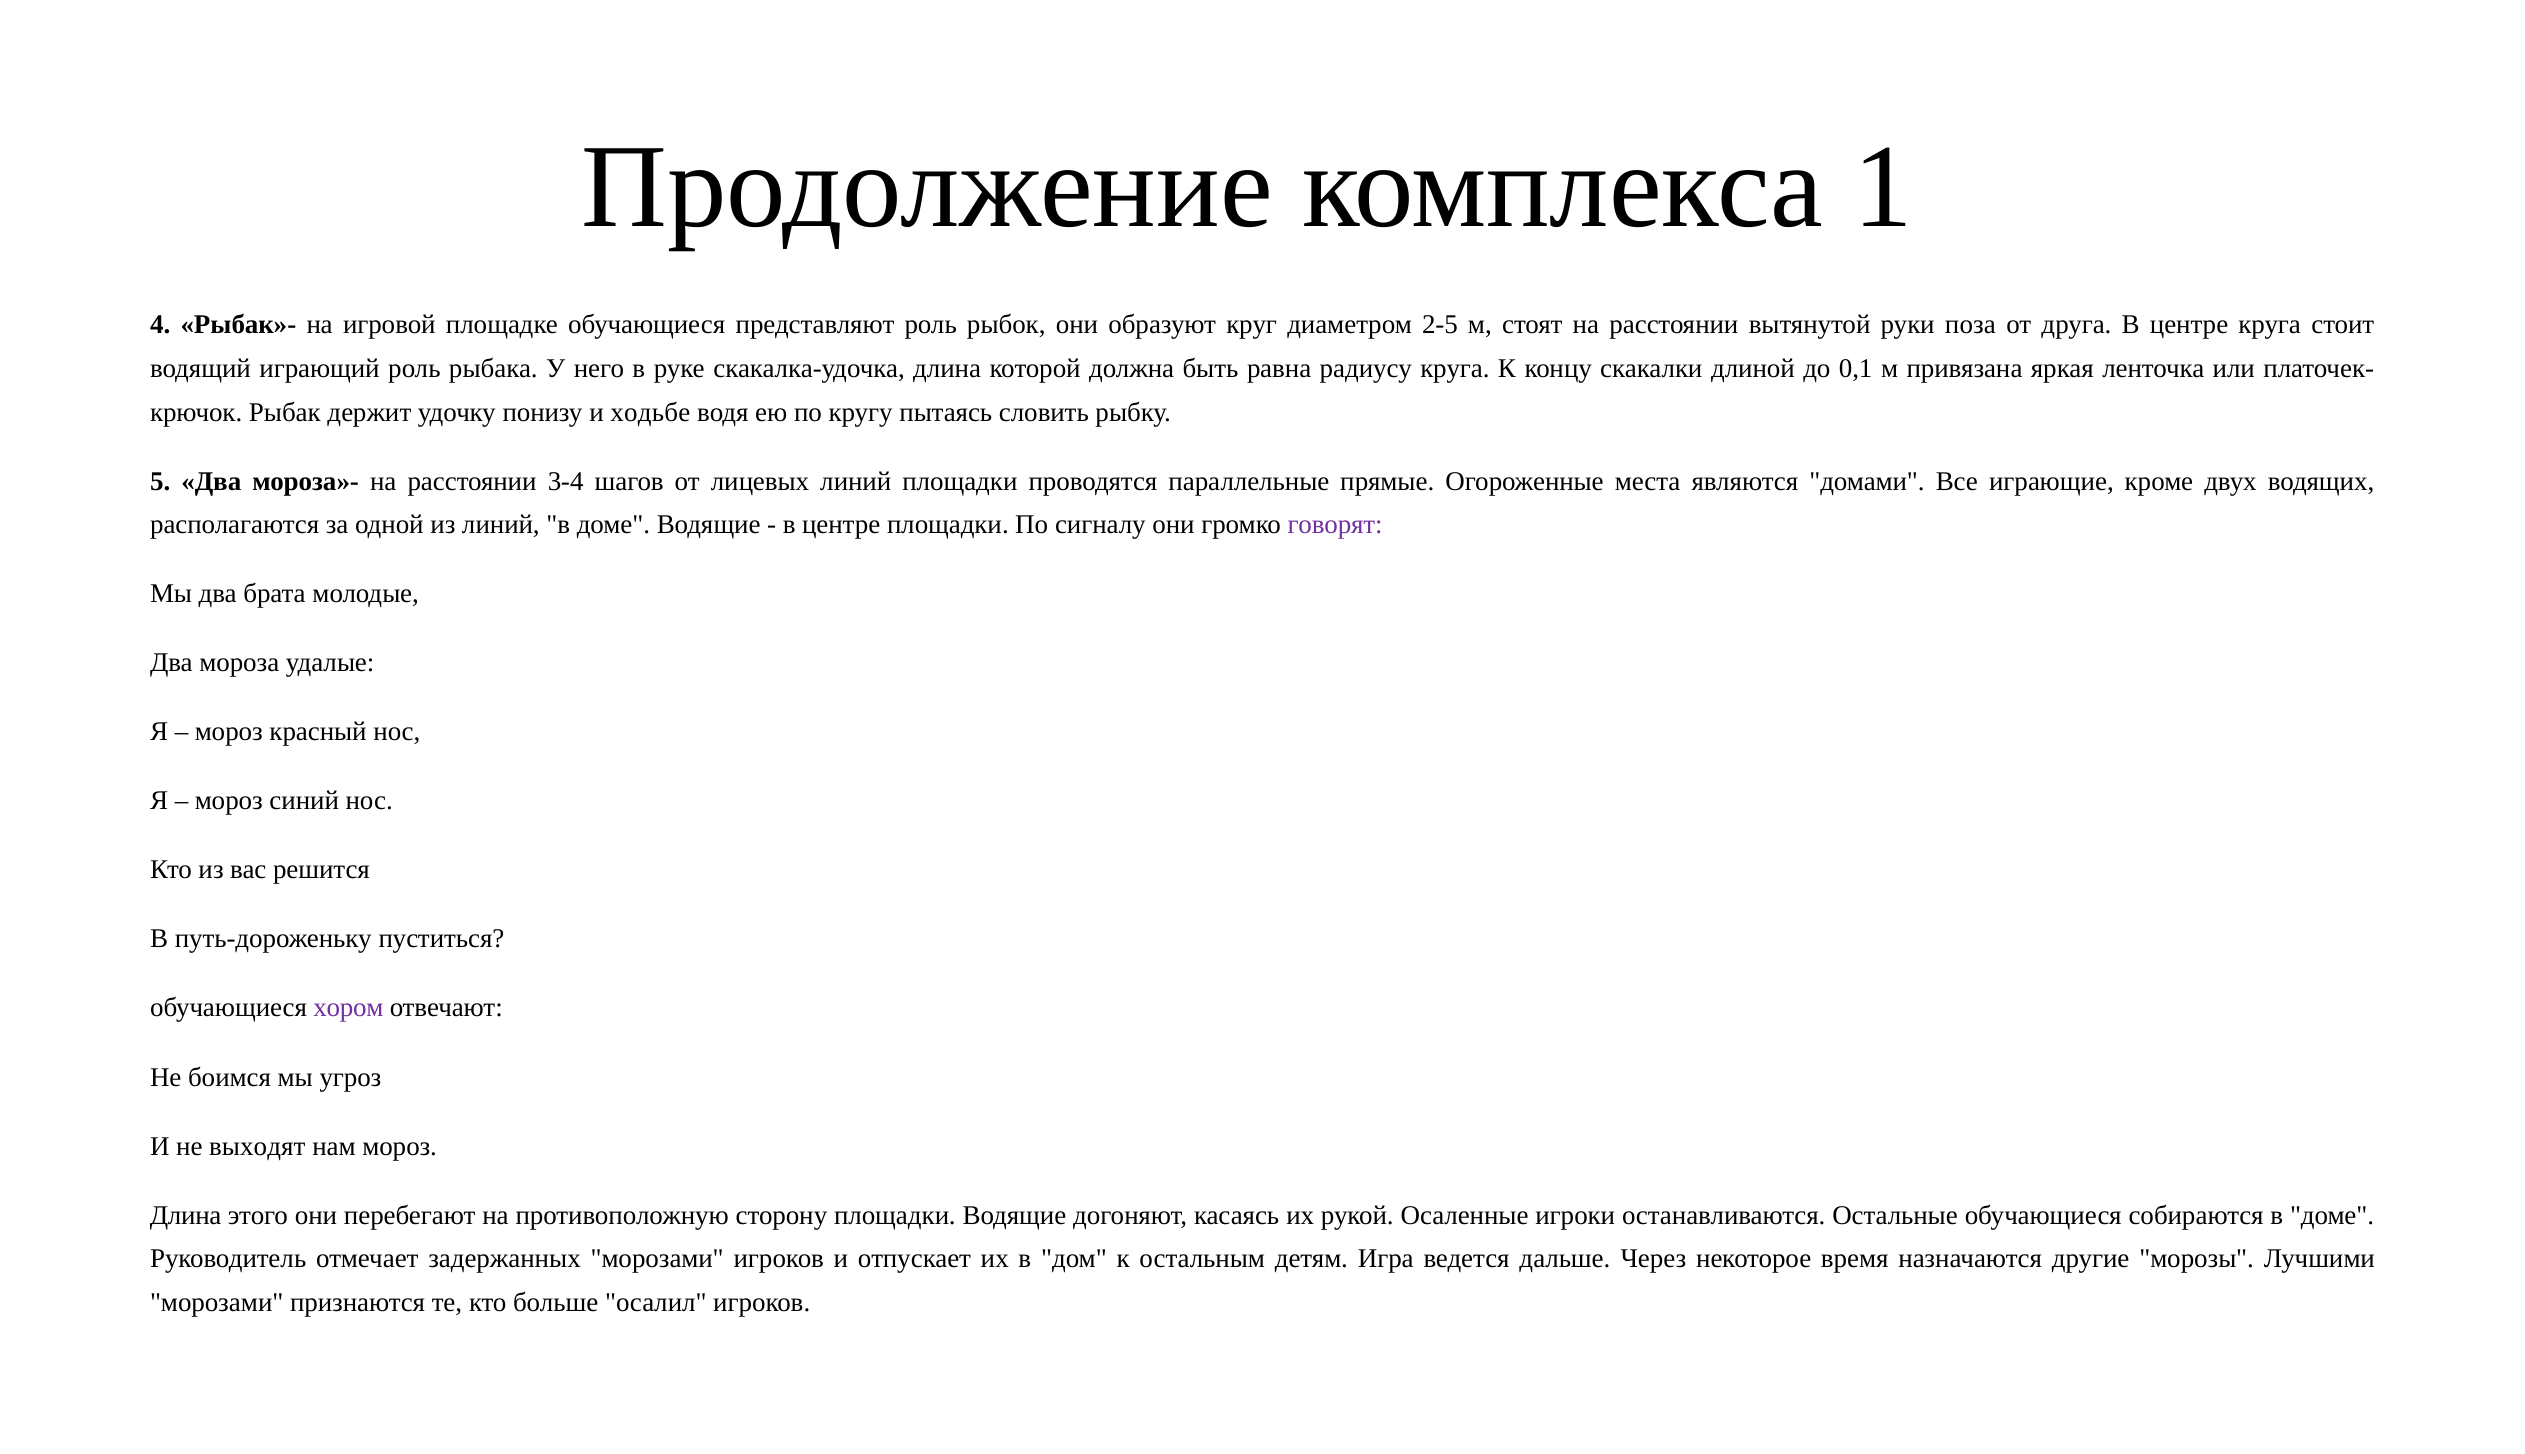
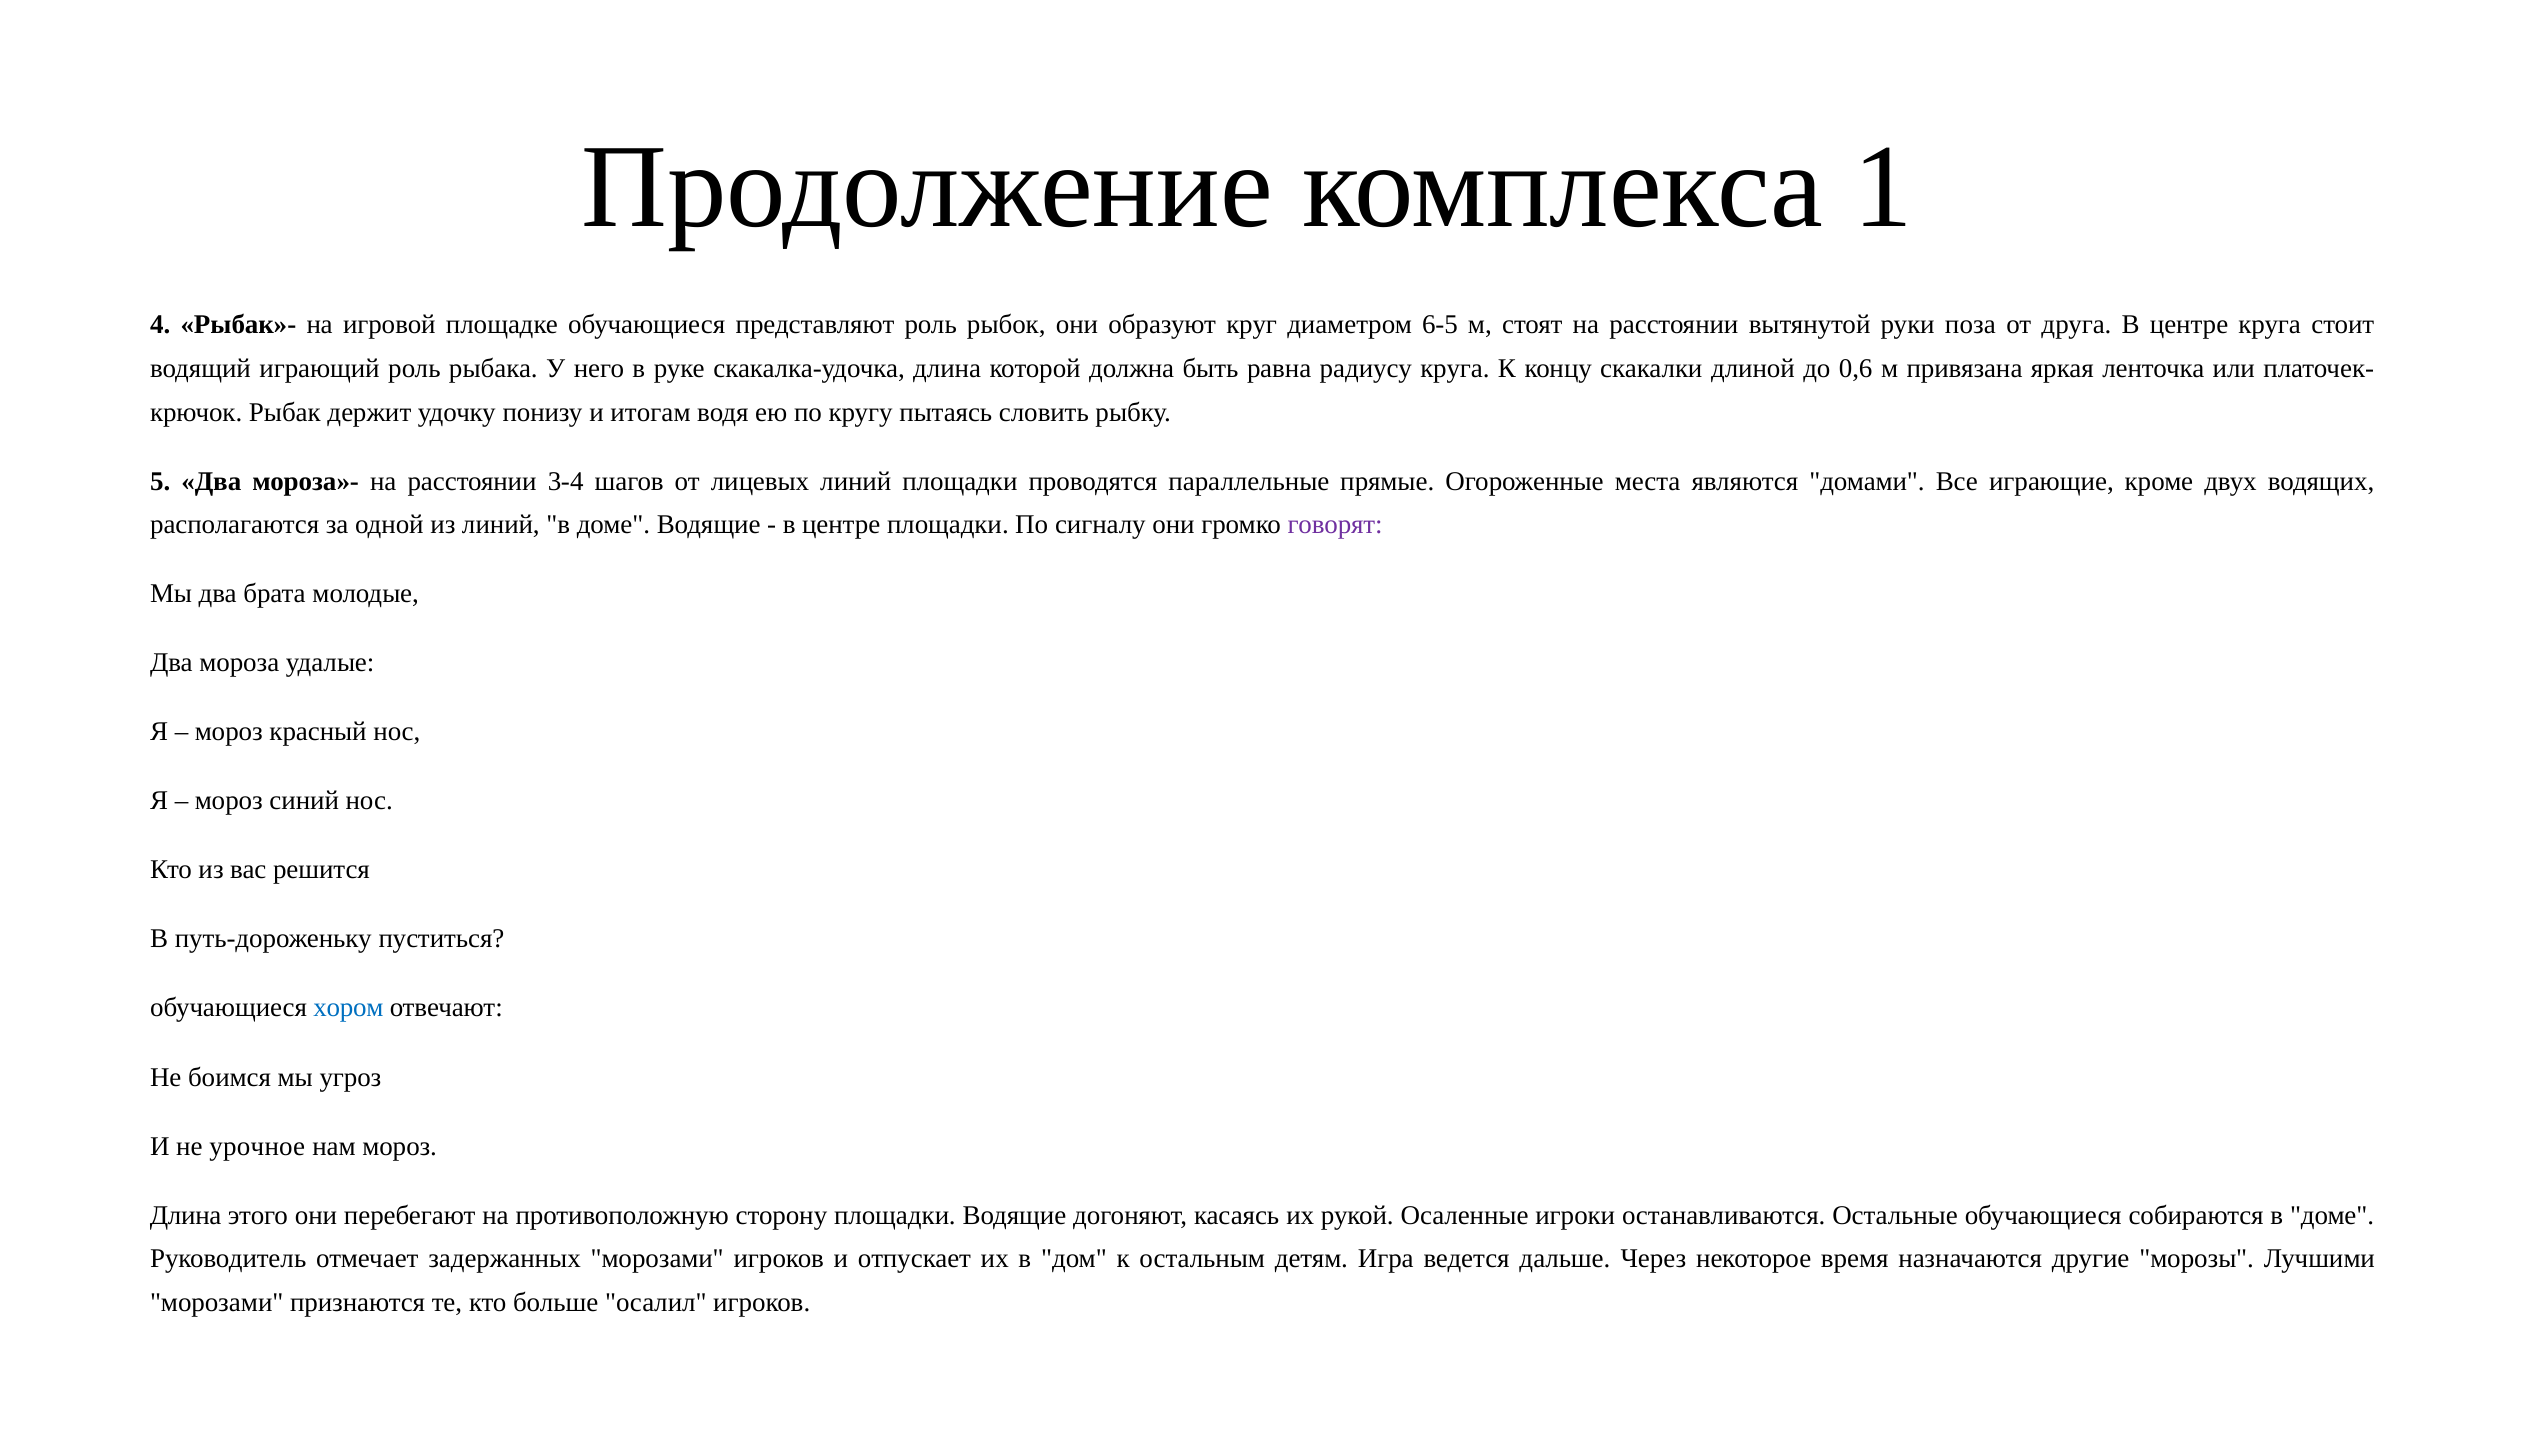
2-5: 2-5 -> 6-5
0,1: 0,1 -> 0,6
ходьбе: ходьбе -> итогам
хором colour: purple -> blue
выходят: выходят -> урочное
